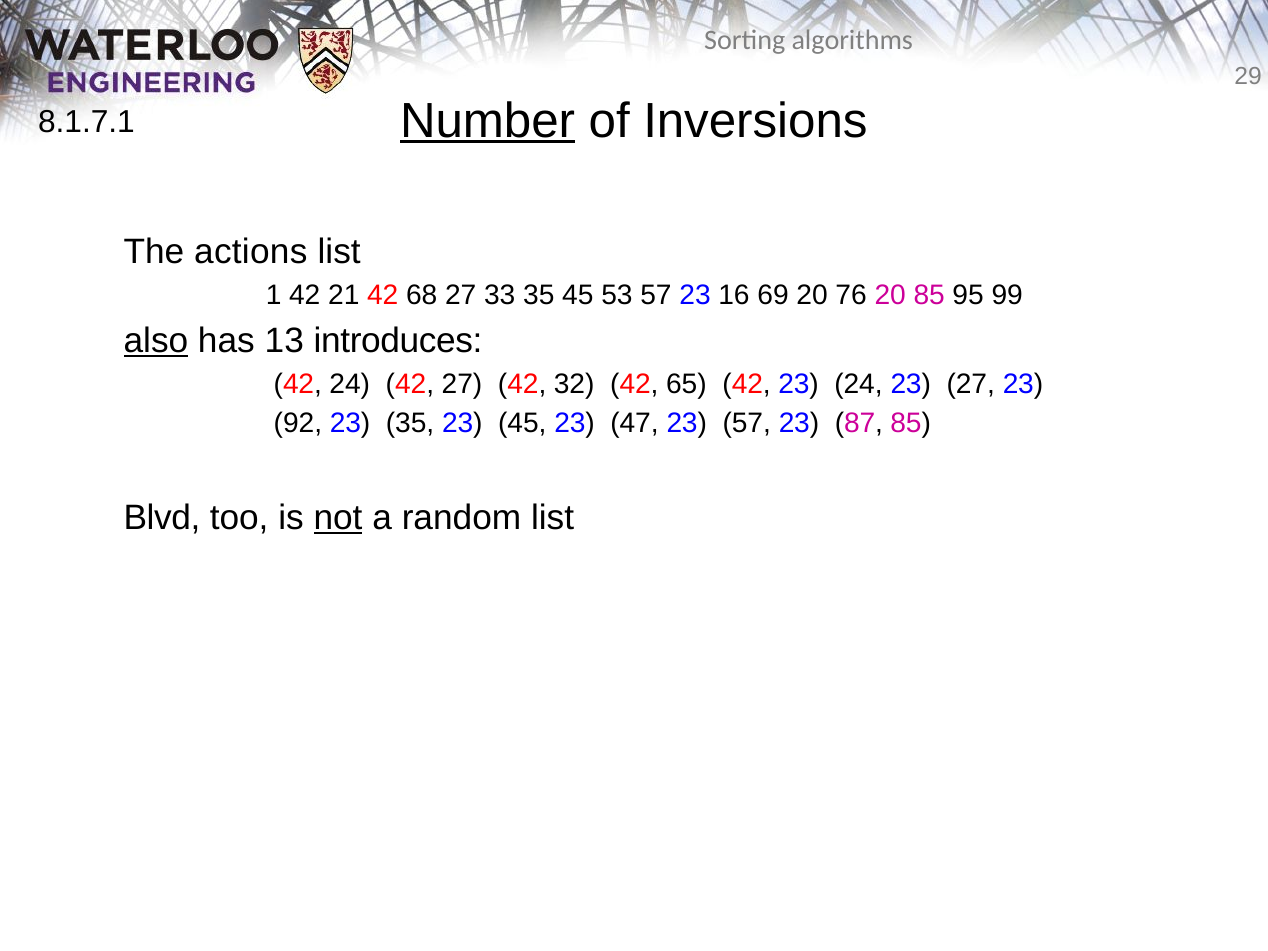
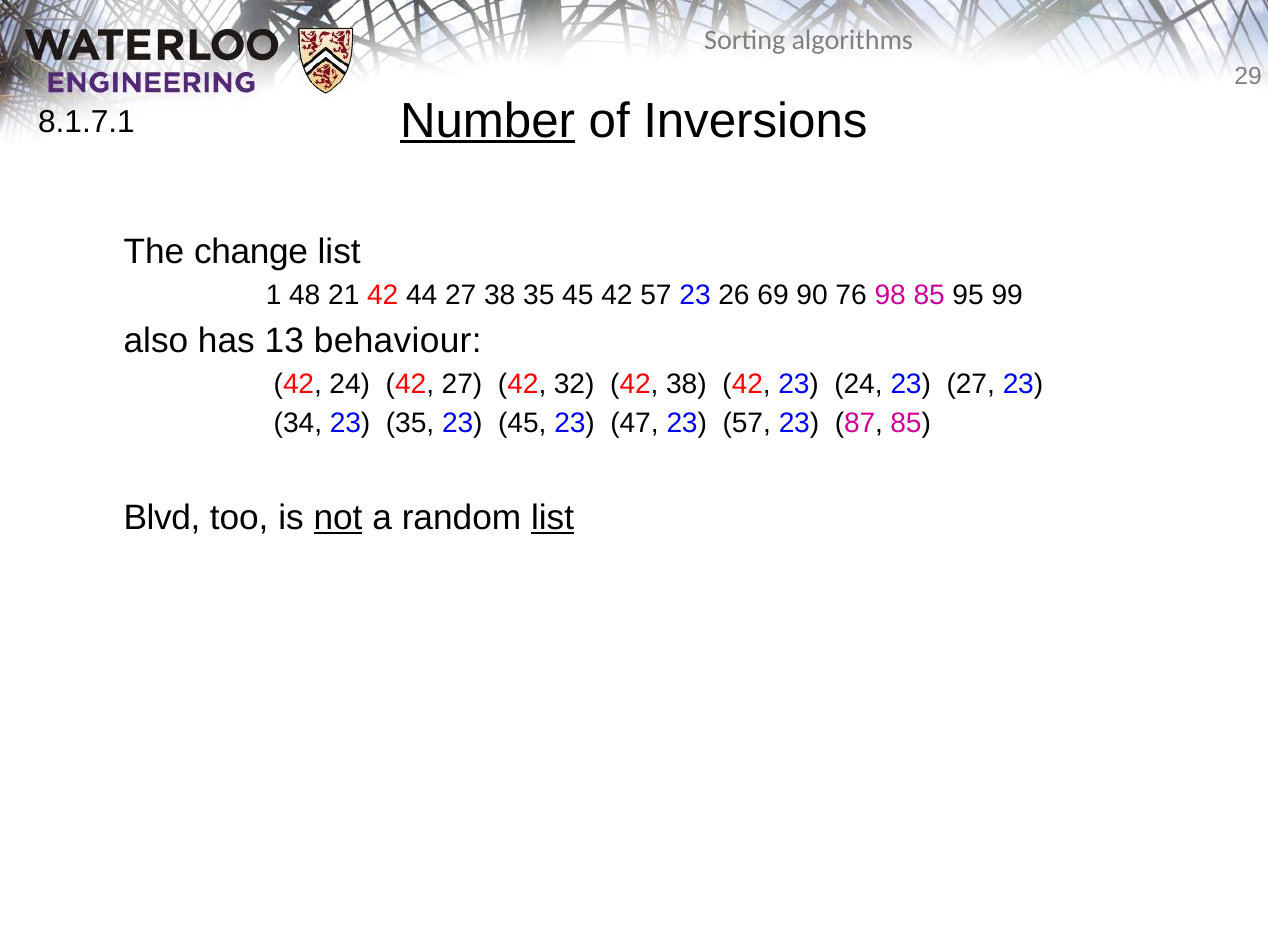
actions: actions -> change
1 42: 42 -> 48
68: 68 -> 44
27 33: 33 -> 38
45 53: 53 -> 42
16: 16 -> 26
69 20: 20 -> 90
76 20: 20 -> 98
also underline: present -> none
introduces: introduces -> behaviour
42 65: 65 -> 38
92: 92 -> 34
list at (553, 518) underline: none -> present
